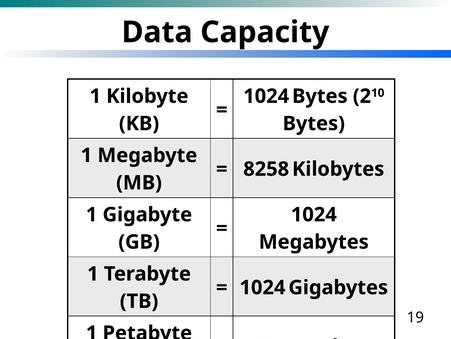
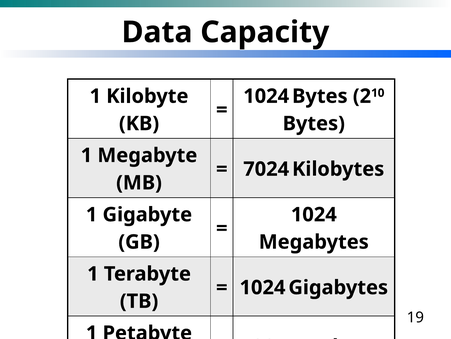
8258: 8258 -> 7024
